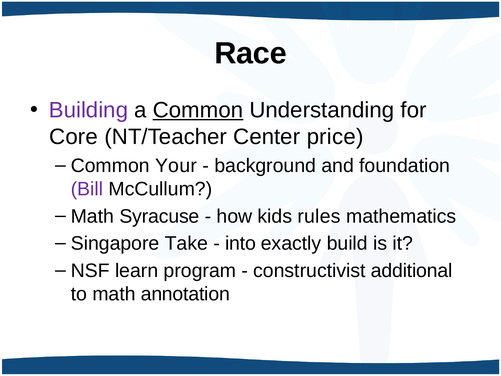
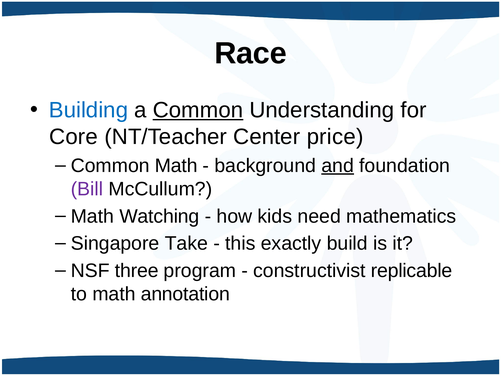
Building colour: purple -> blue
Common Your: Your -> Math
and underline: none -> present
Syracuse: Syracuse -> Watching
rules: rules -> need
into: into -> this
learn: learn -> three
additional: additional -> replicable
